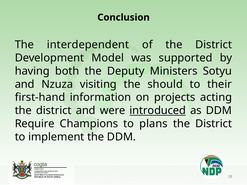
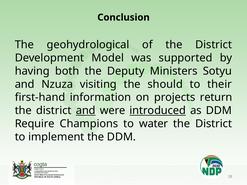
interdependent: interdependent -> geohydrological
acting: acting -> return
and at (86, 111) underline: none -> present
plans: plans -> water
